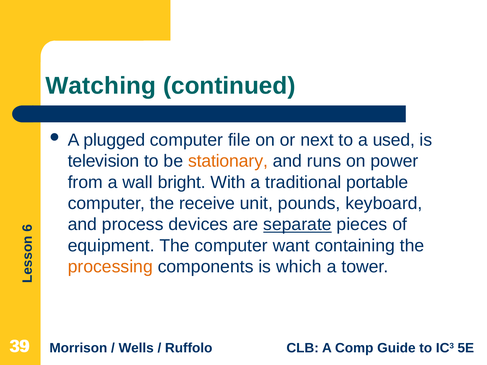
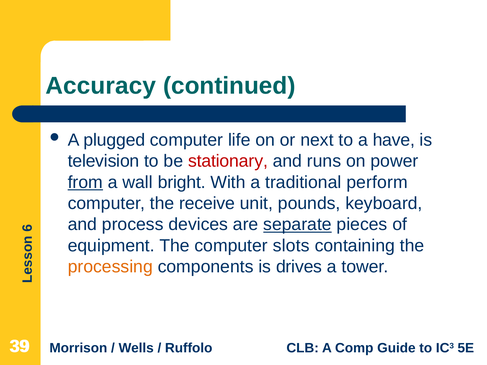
Watching: Watching -> Accuracy
file: file -> life
used: used -> have
stationary colour: orange -> red
from underline: none -> present
portable: portable -> perform
want: want -> slots
which: which -> drives
